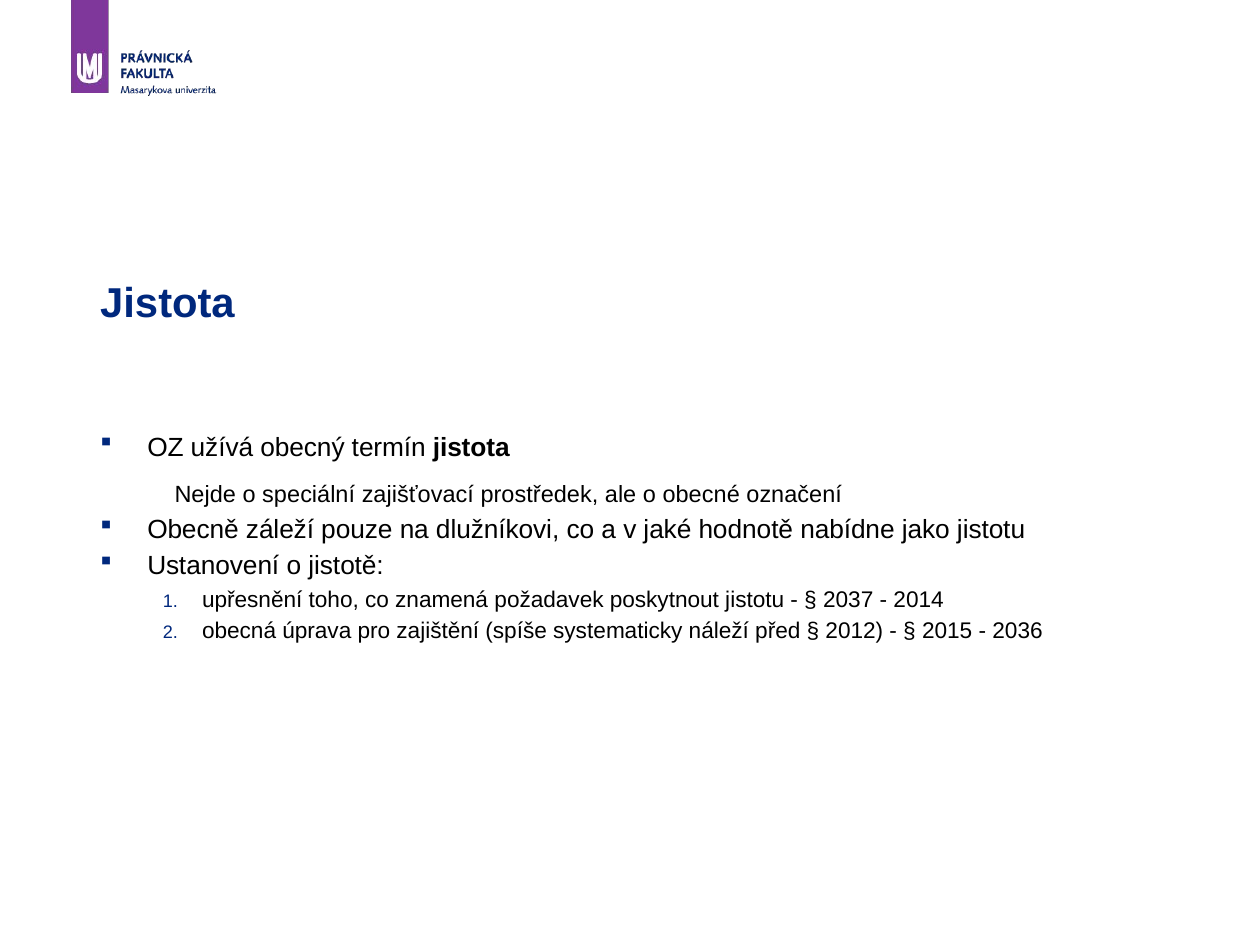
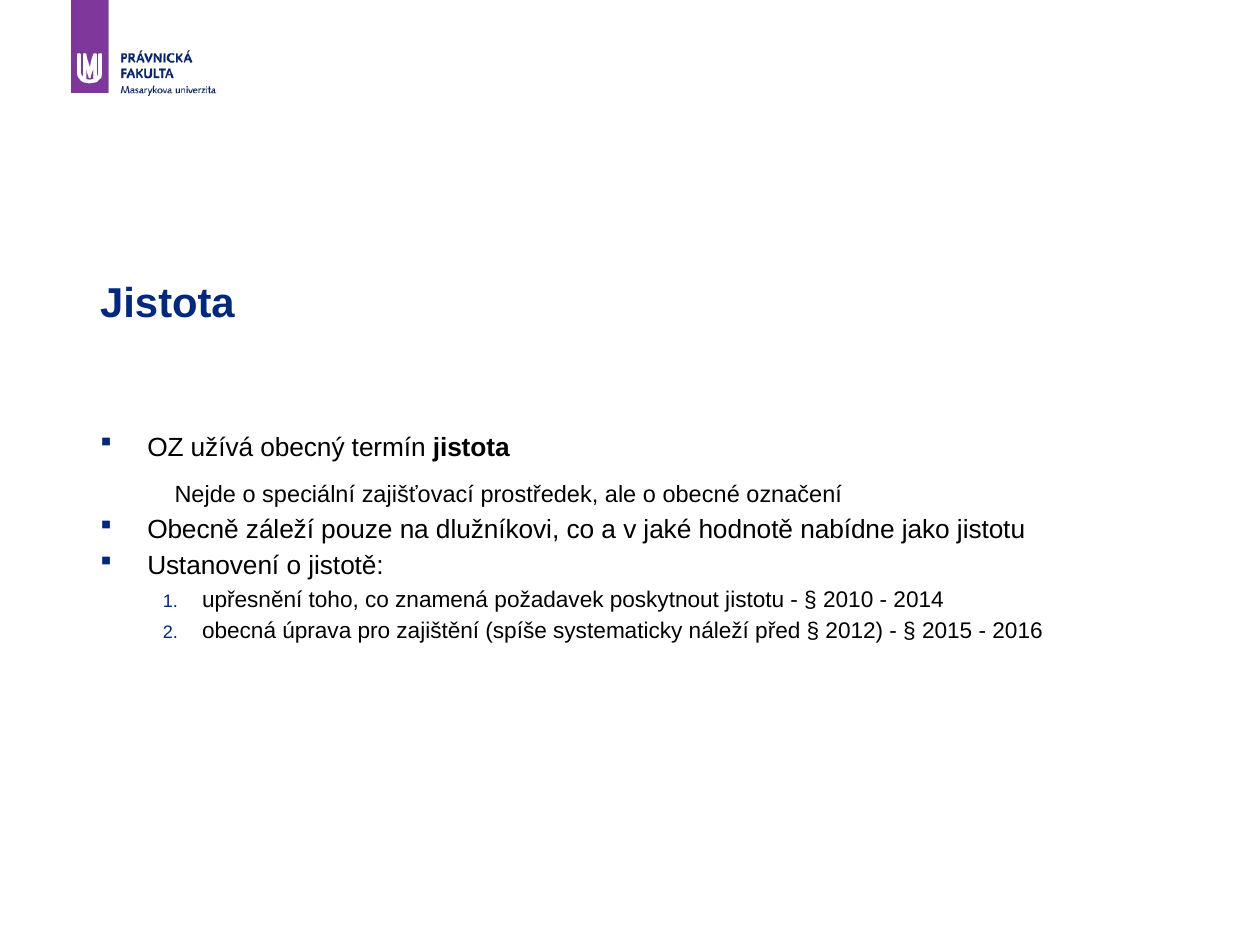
2037: 2037 -> 2010
2036: 2036 -> 2016
